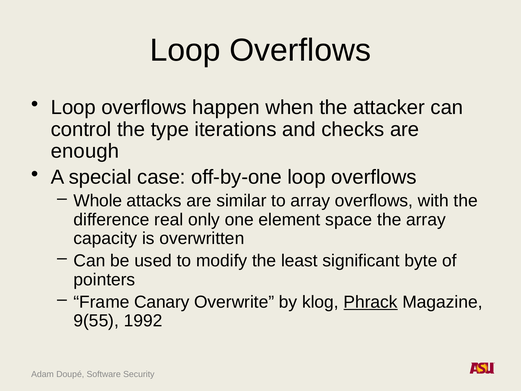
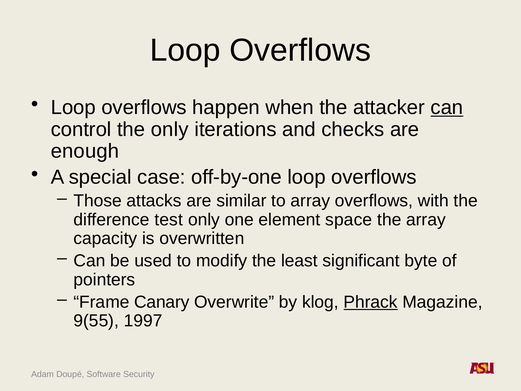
can at (447, 107) underline: none -> present
the type: type -> only
Whole: Whole -> Those
real: real -> test
1992: 1992 -> 1997
